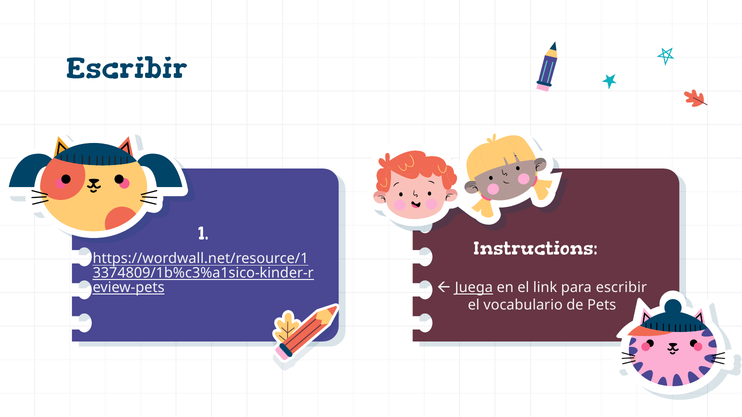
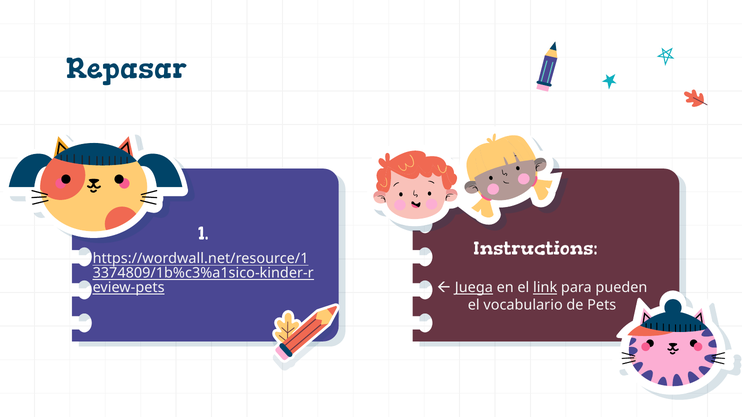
Escribir at (127, 69): Escribir -> Repasar
link underline: none -> present
para escribir: escribir -> pueden
